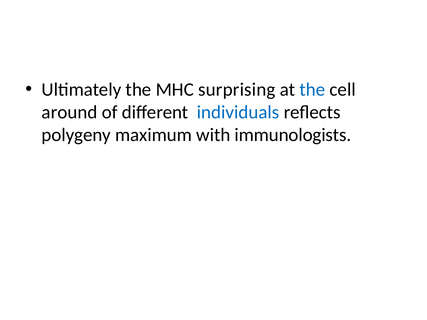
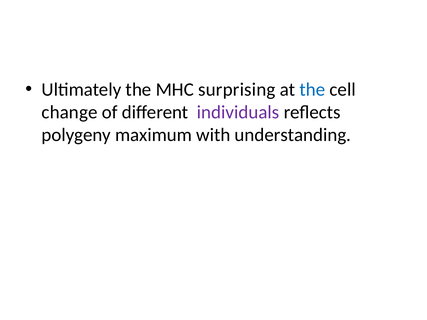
around: around -> change
individuals colour: blue -> purple
immunologists: immunologists -> understanding
